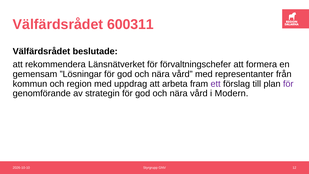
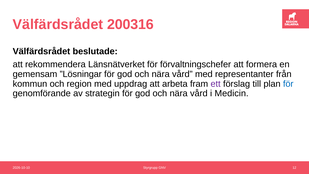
600311: 600311 -> 200316
för at (288, 84) colour: purple -> blue
Modern: Modern -> Medicin
